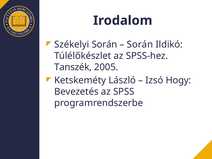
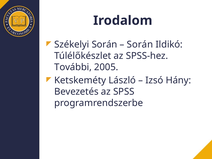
Tanszék: Tanszék -> További
Hogy: Hogy -> Hány
